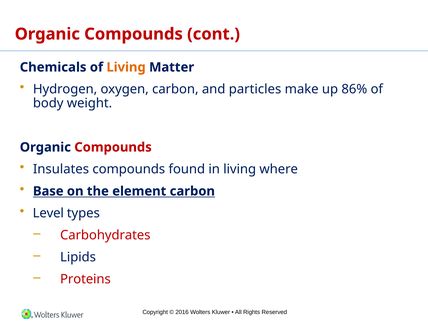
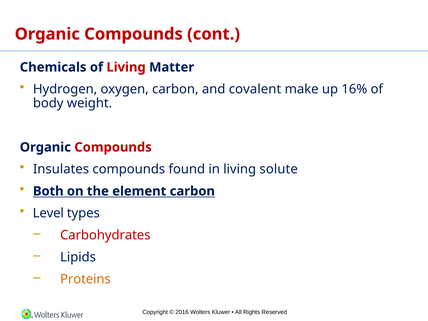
Living at (126, 67) colour: orange -> red
particles: particles -> covalent
86%: 86% -> 16%
where: where -> solute
Base: Base -> Both
Proteins colour: red -> orange
